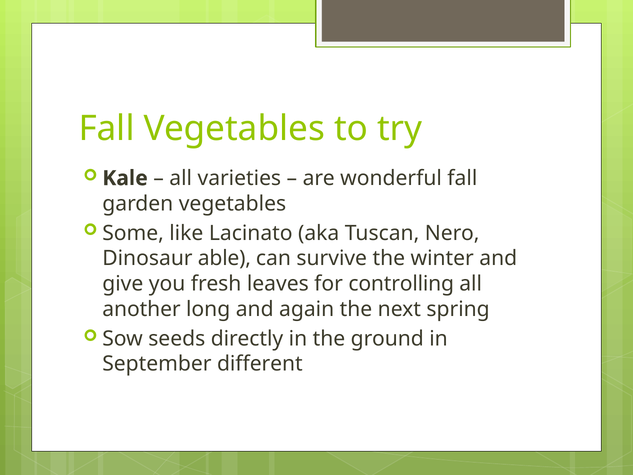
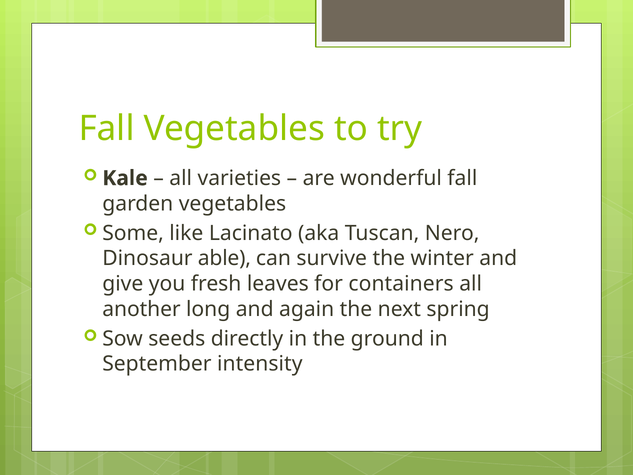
controlling: controlling -> containers
different: different -> intensity
